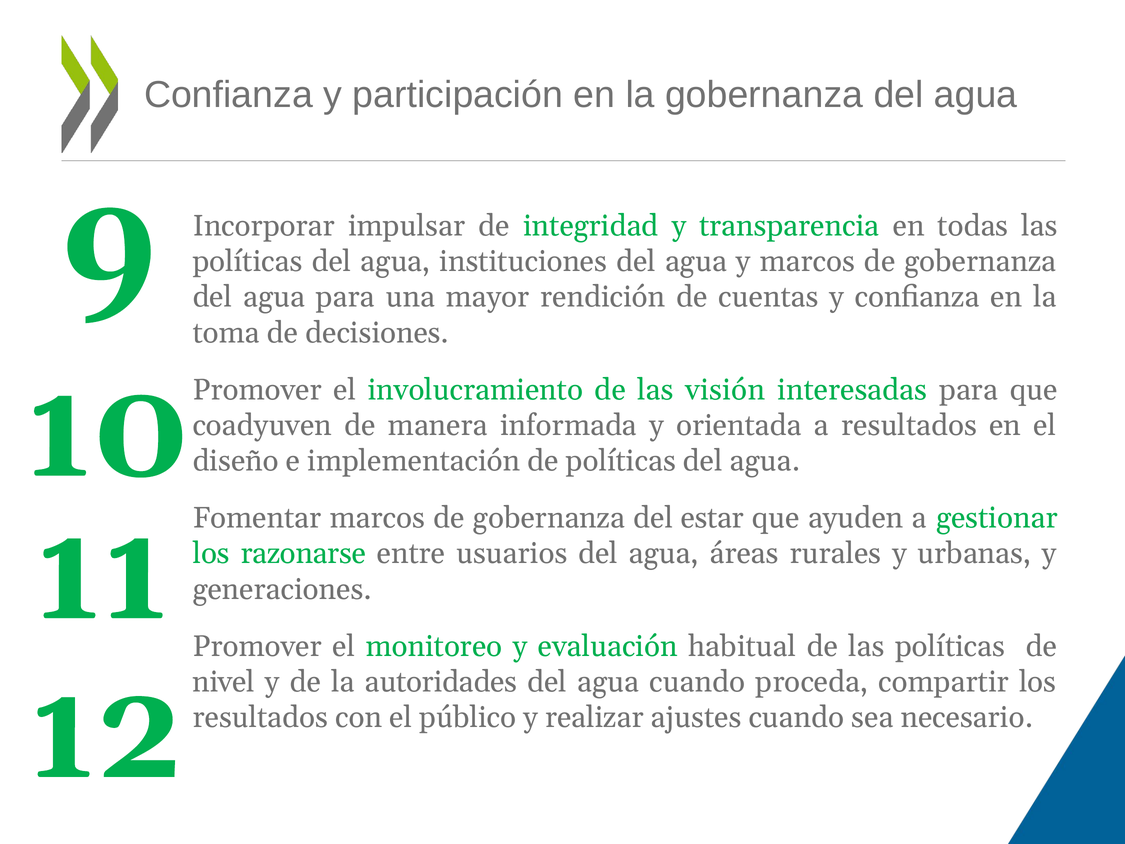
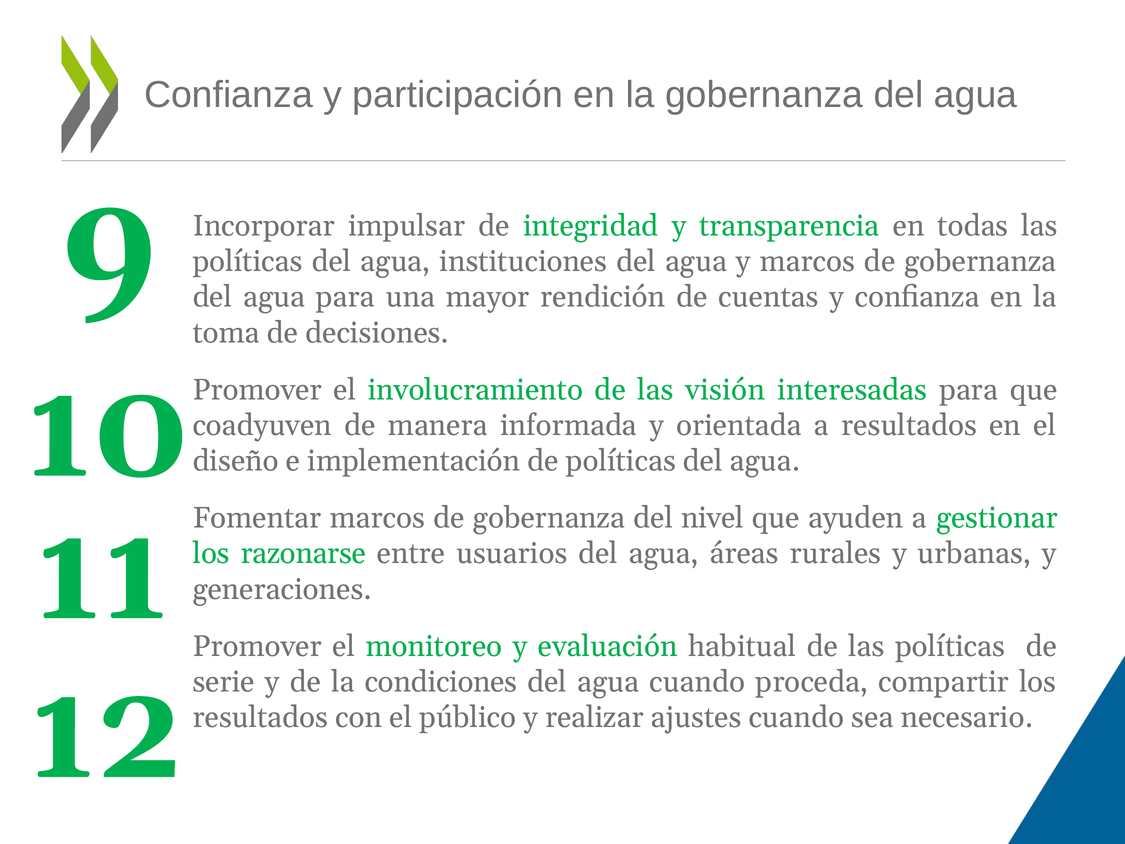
estar: estar -> nivel
nivel: nivel -> serie
autoridades: autoridades -> condiciones
